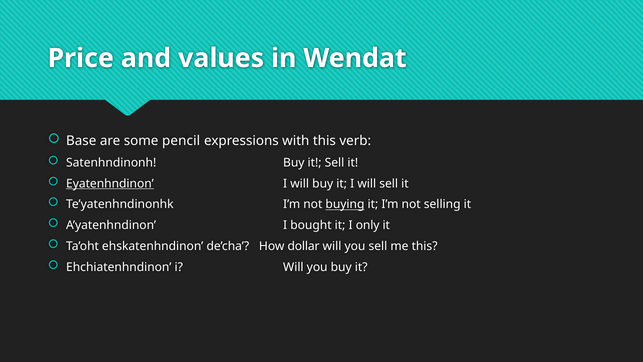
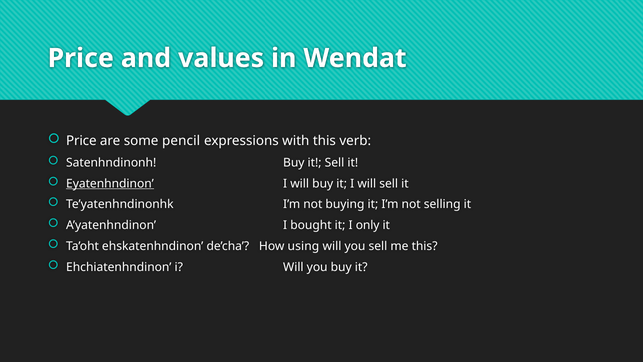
Base at (81, 141): Base -> Price
buying underline: present -> none
dollar: dollar -> using
